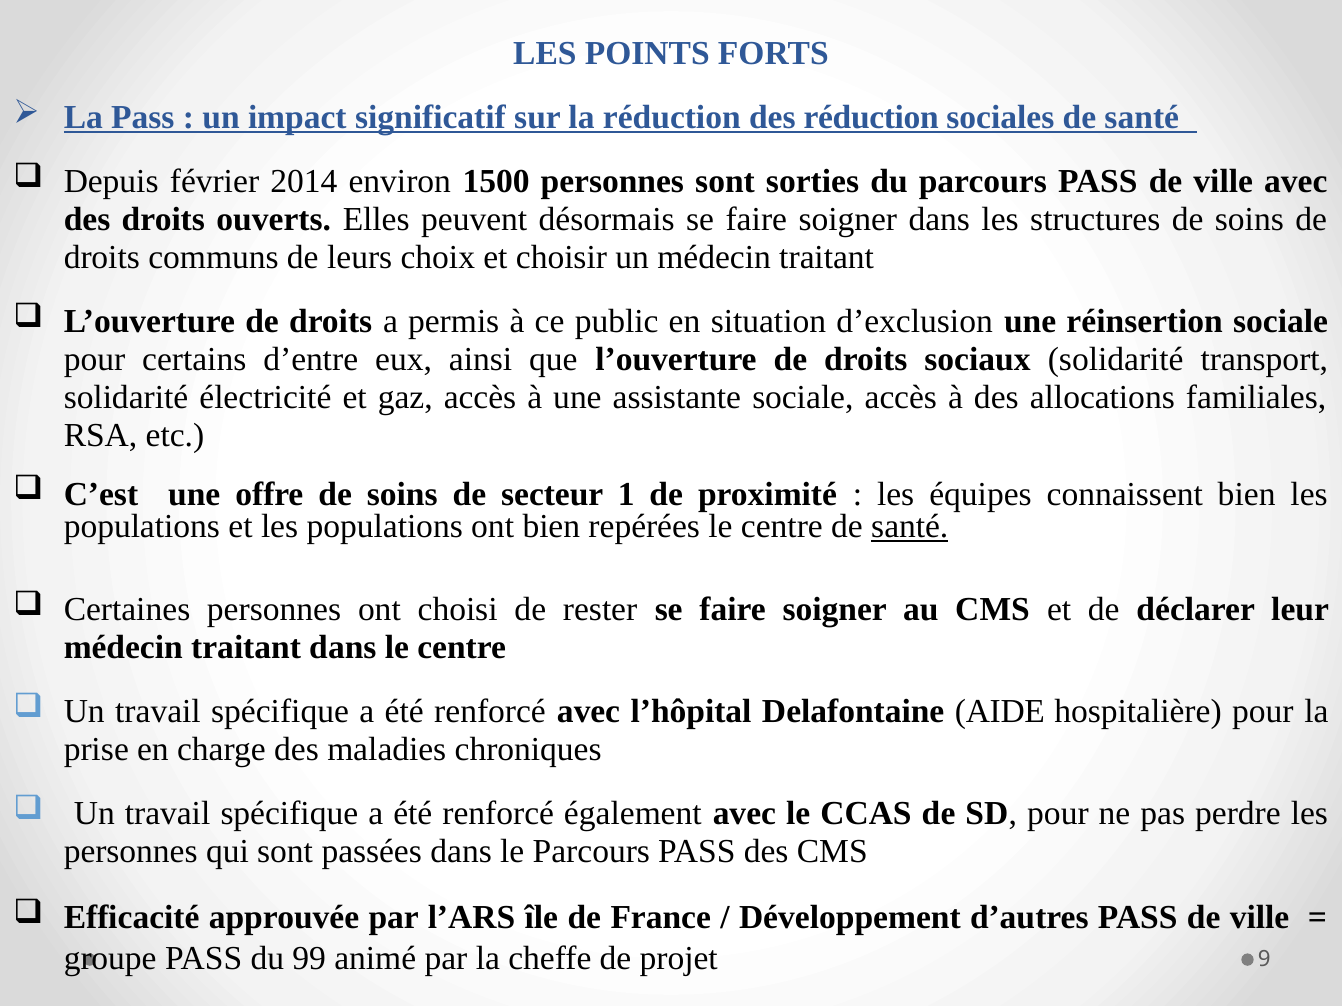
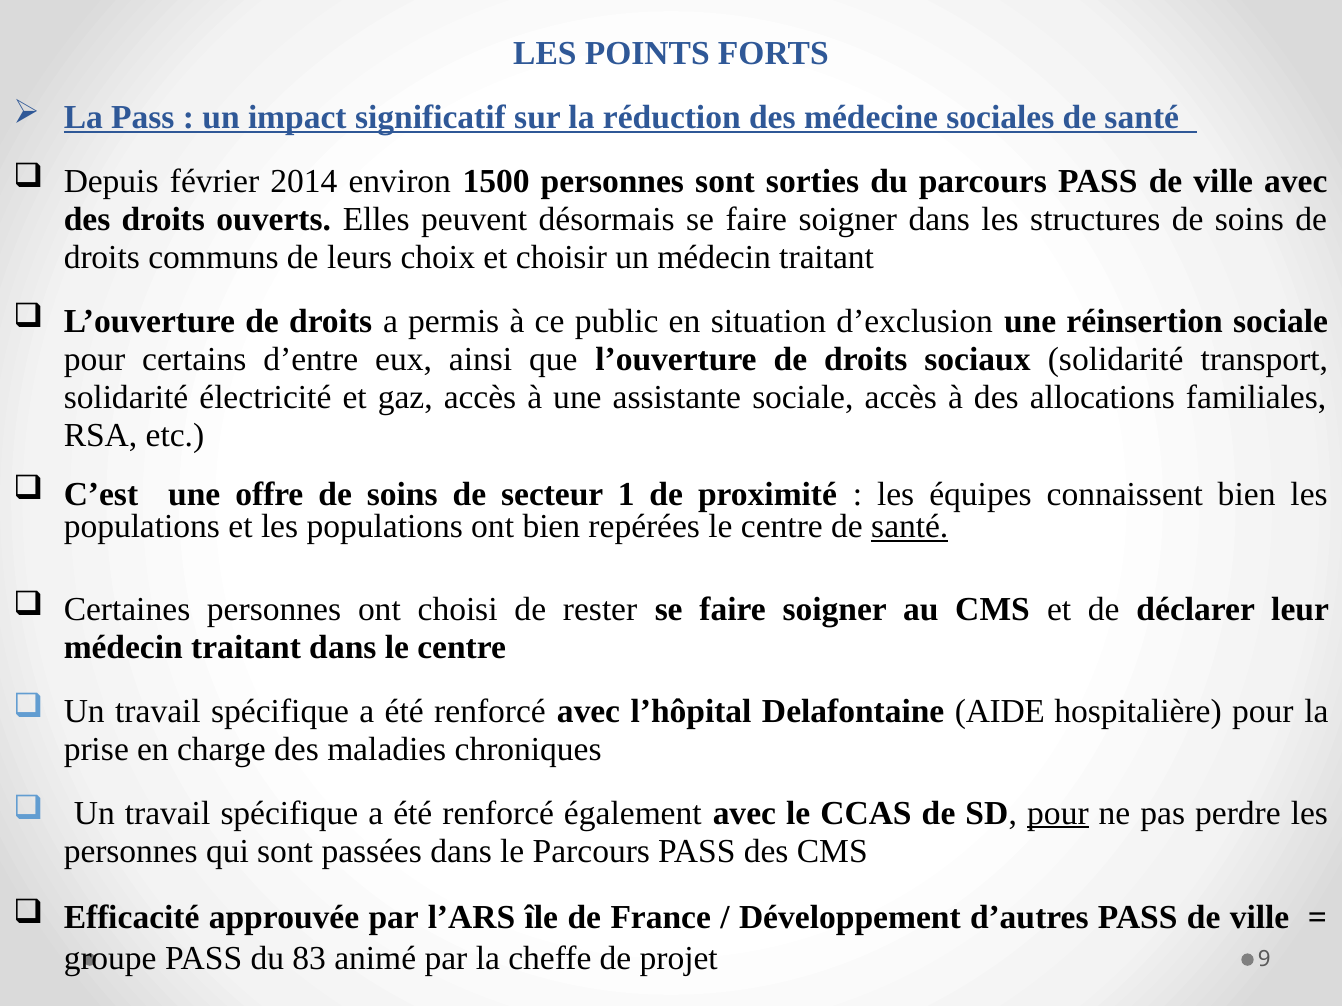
des réduction: réduction -> médecine
pour at (1058, 813) underline: none -> present
99: 99 -> 83
